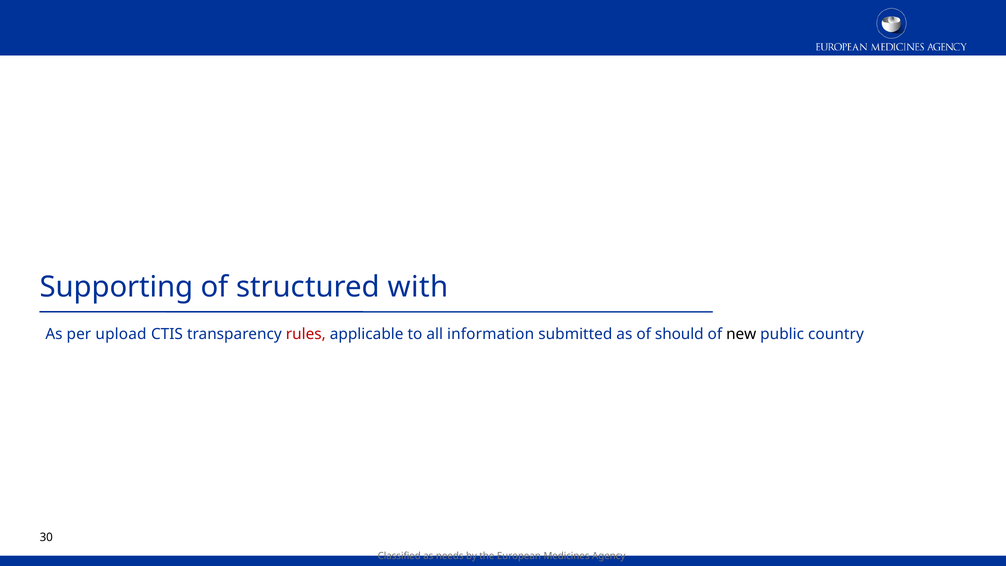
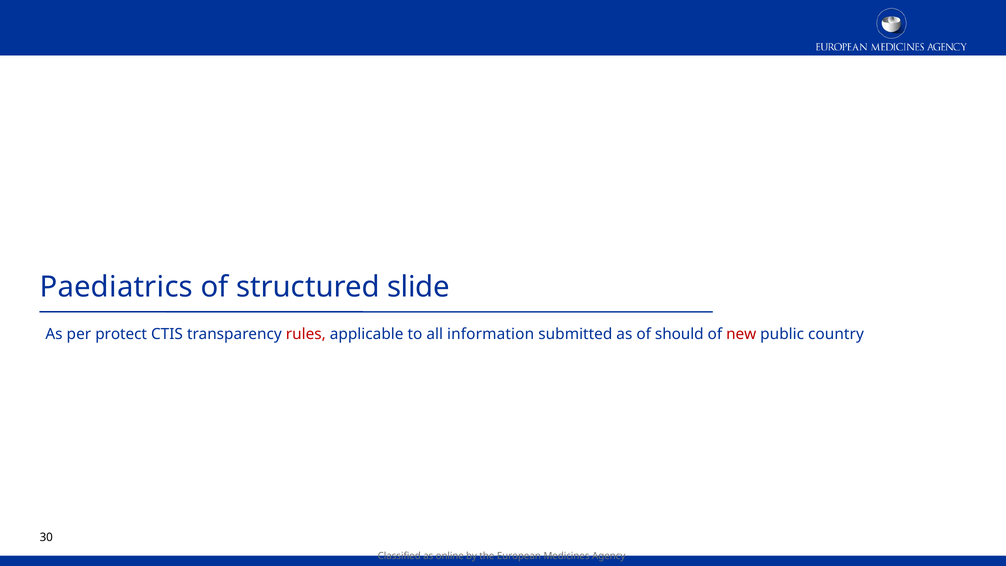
Supporting: Supporting -> Paediatrics
with: with -> slide
upload: upload -> protect
new colour: black -> red
needs: needs -> online
